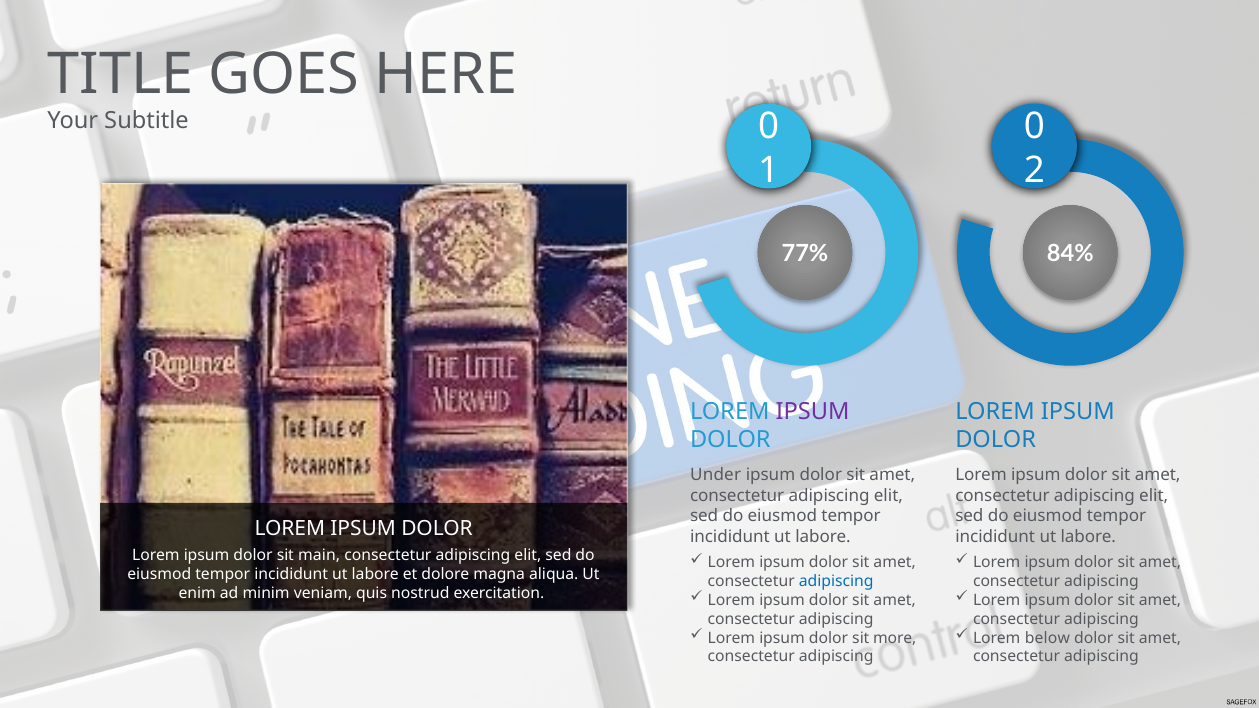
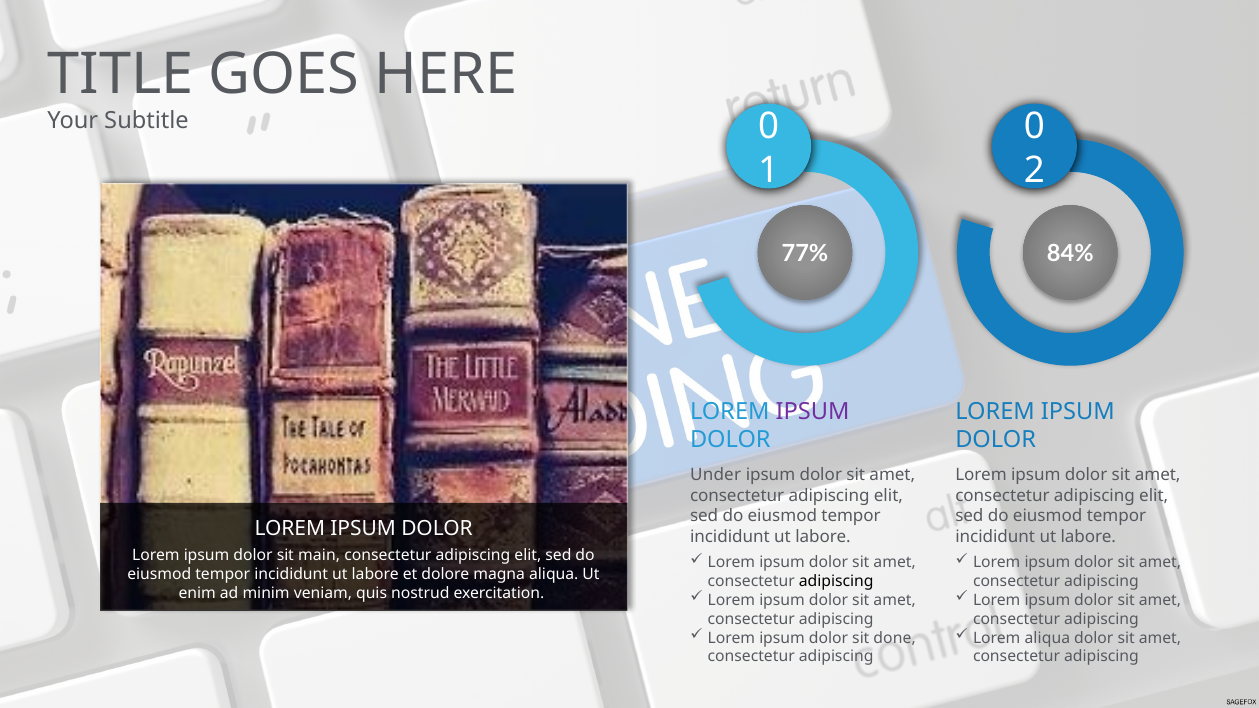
adipiscing at (836, 581) colour: blue -> black
more: more -> done
Lorem below: below -> aliqua
